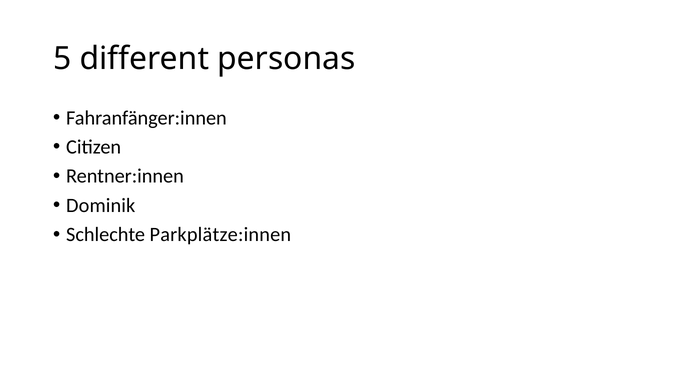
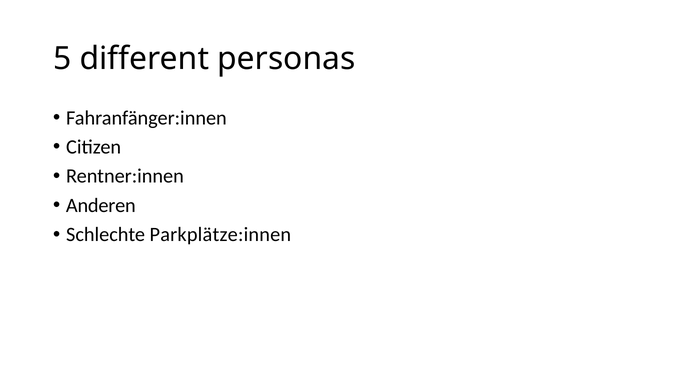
Dominik: Dominik -> Anderen
